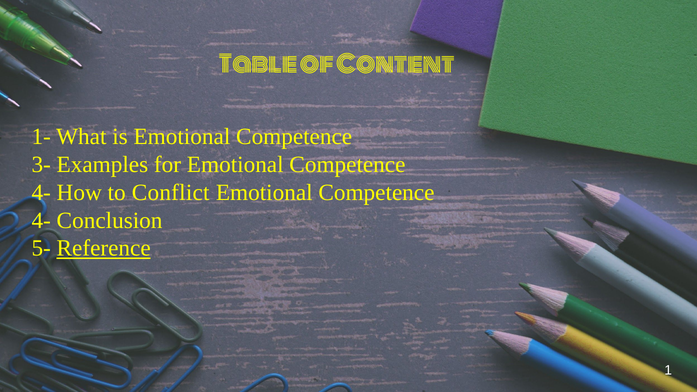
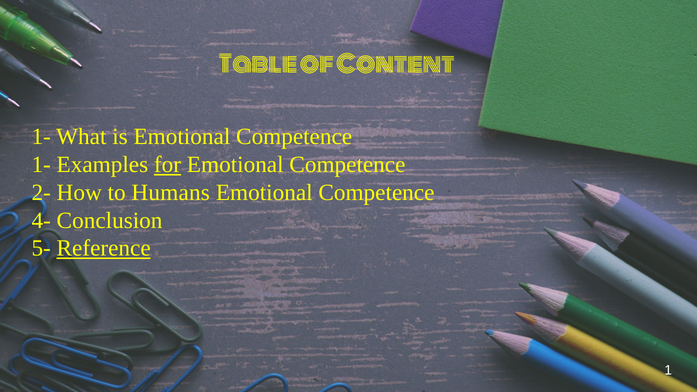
3- at (41, 165): 3- -> 1-
for underline: none -> present
4- at (41, 193): 4- -> 2-
Conflict: Conflict -> Humans
